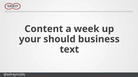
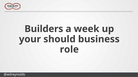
Content: Content -> Builders
text: text -> role
